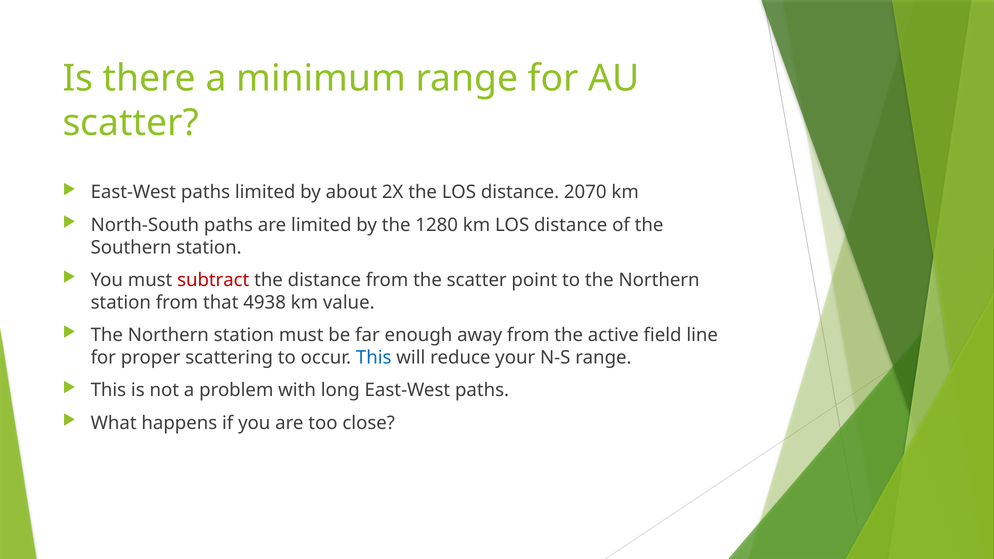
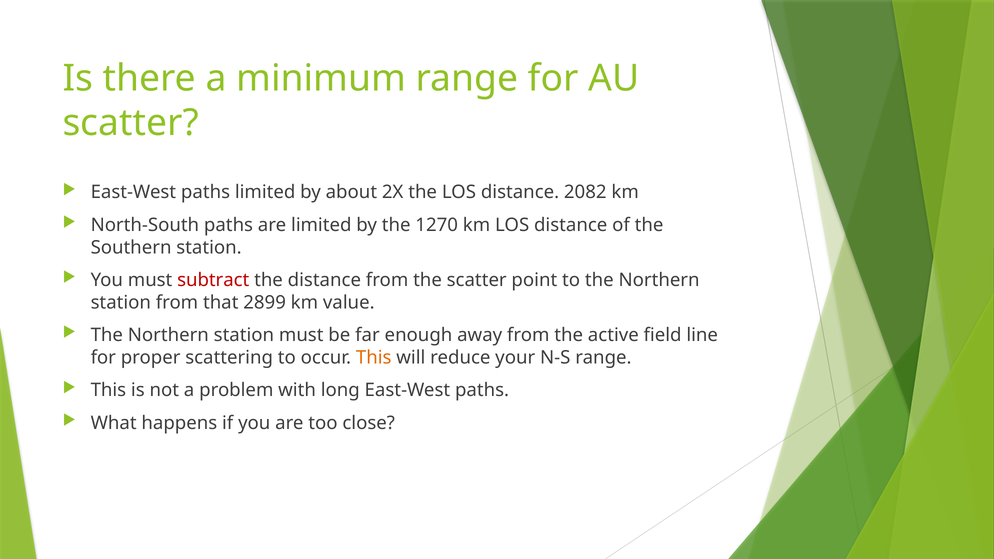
2070: 2070 -> 2082
1280: 1280 -> 1270
4938: 4938 -> 2899
This at (374, 358) colour: blue -> orange
